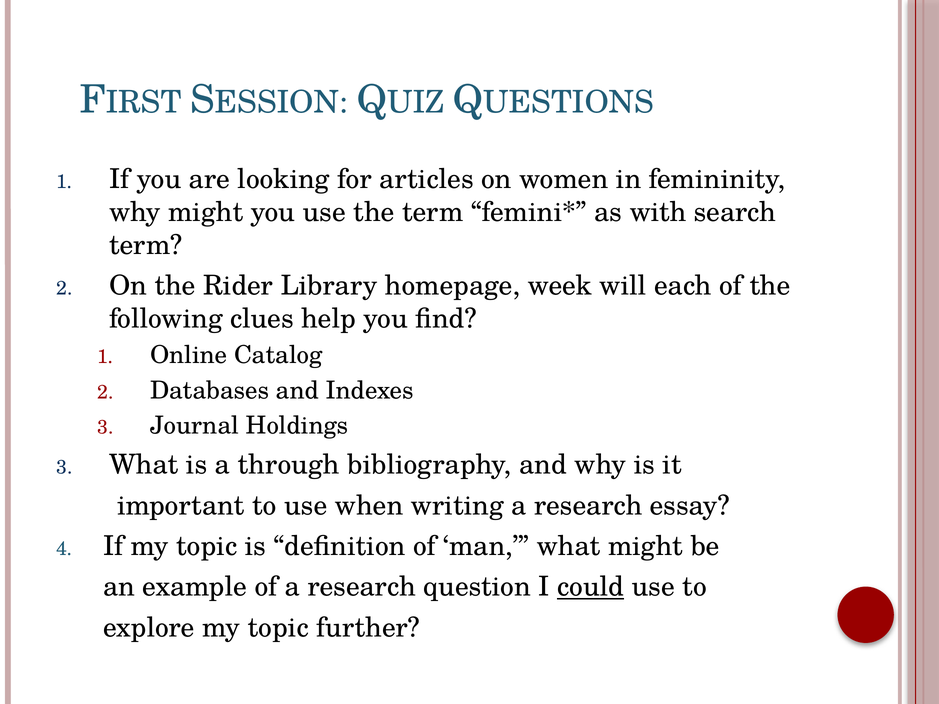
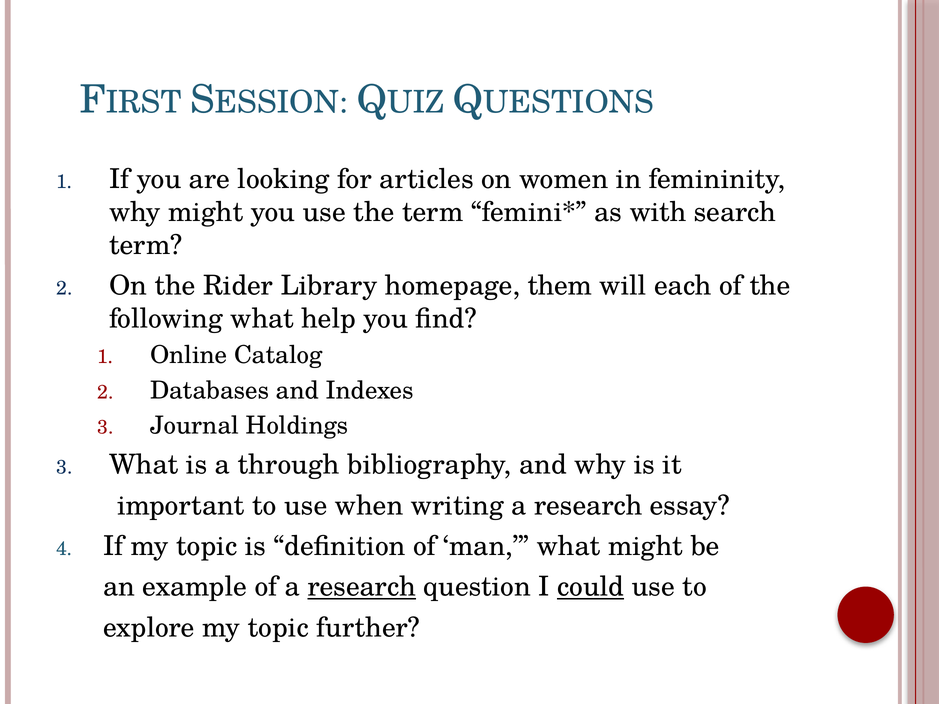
week: week -> them
following clues: clues -> what
research at (362, 587) underline: none -> present
